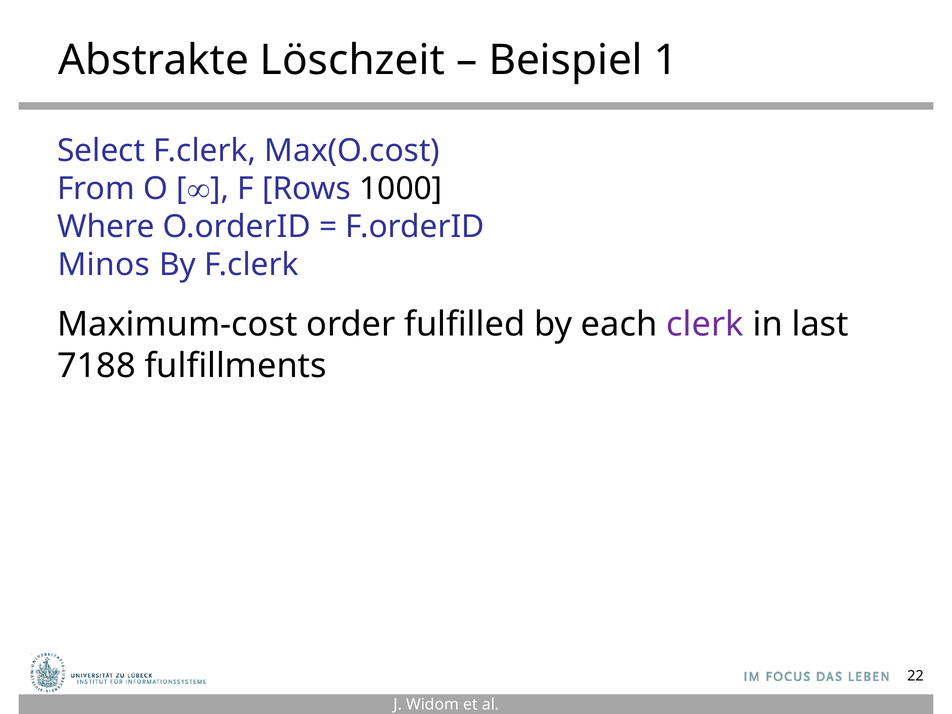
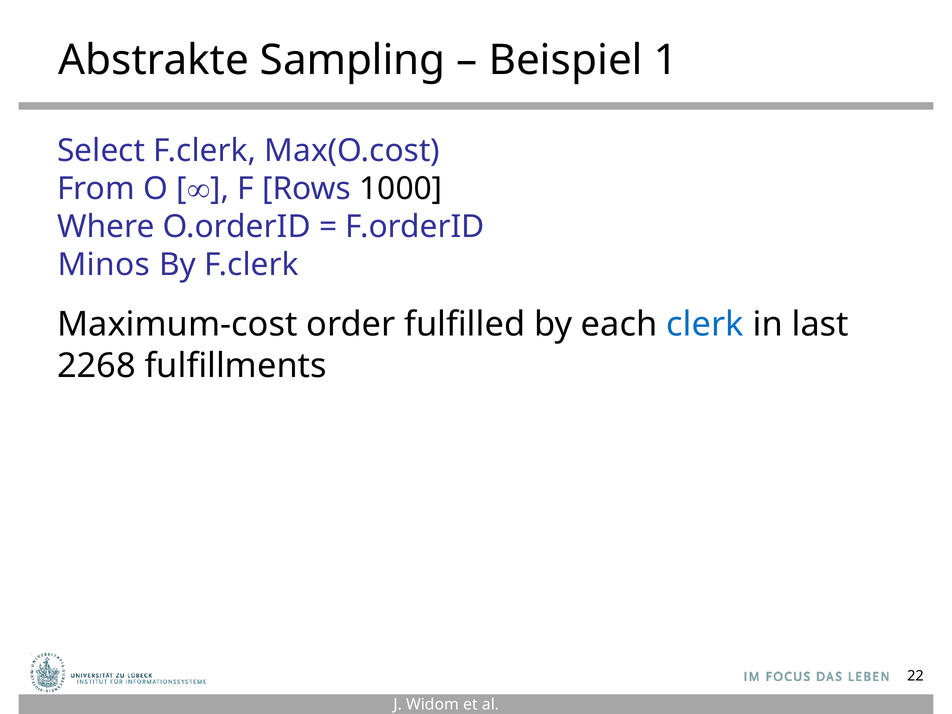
Löschzeit: Löschzeit -> Sampling
clerk colour: purple -> blue
7188: 7188 -> 2268
